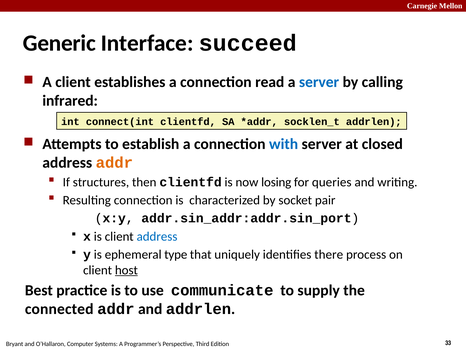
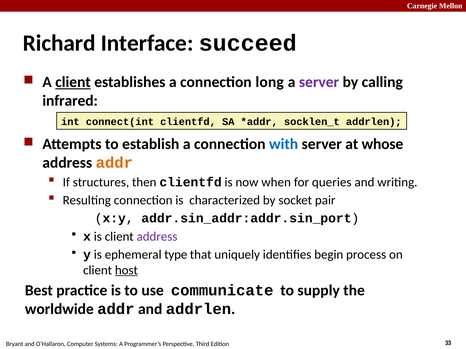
Generic: Generic -> Richard
client at (73, 82) underline: none -> present
read: read -> long
server at (319, 82) colour: blue -> purple
closed: closed -> whose
losing: losing -> when
address at (157, 237) colour: blue -> purple
there: there -> begin
connected: connected -> worldwide
